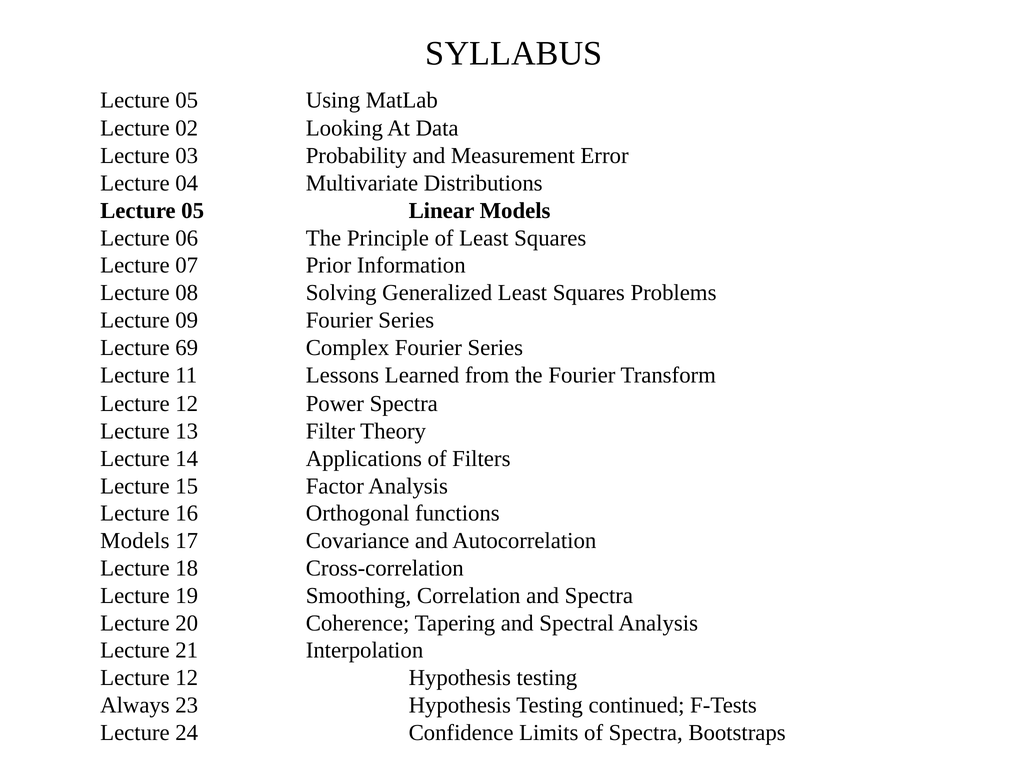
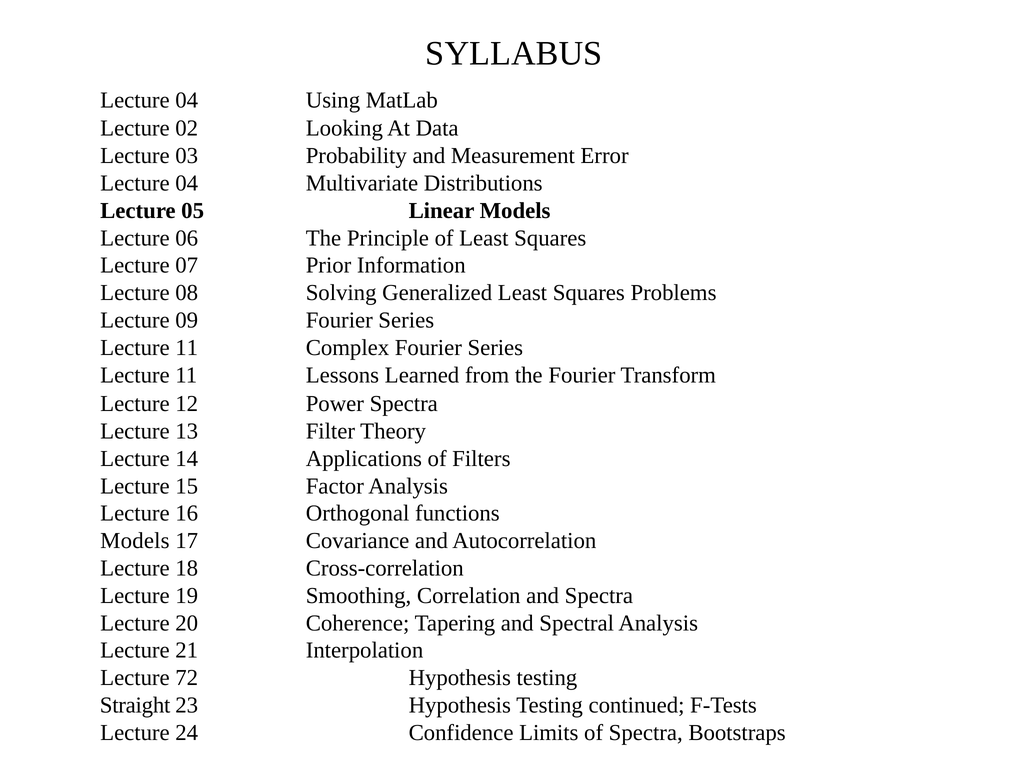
05 at (187, 100): 05 -> 04
69 at (187, 348): 69 -> 11
12 at (187, 678): 12 -> 72
Always: Always -> Straight
